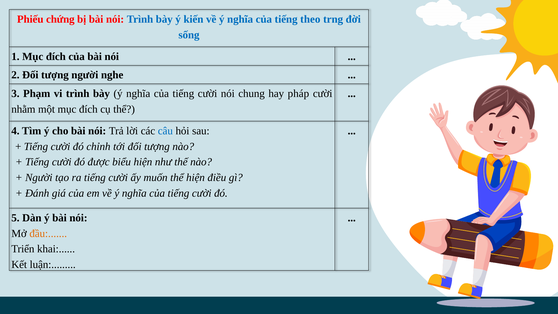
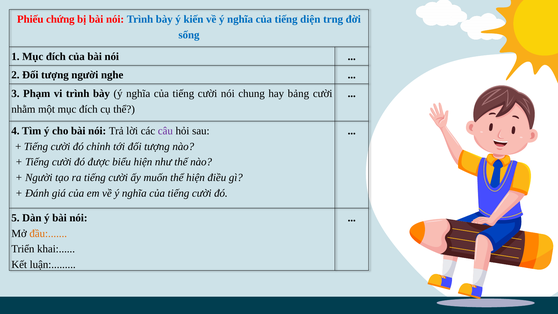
theo: theo -> diện
pháp: pháp -> bảng
câu colour: blue -> purple
